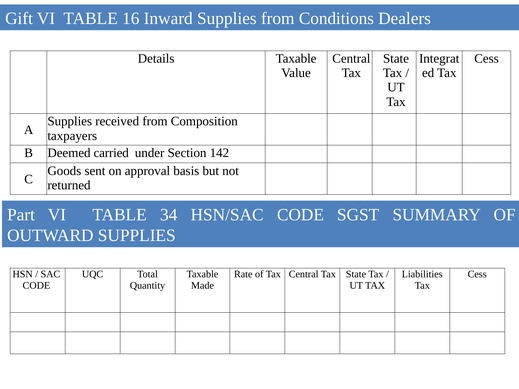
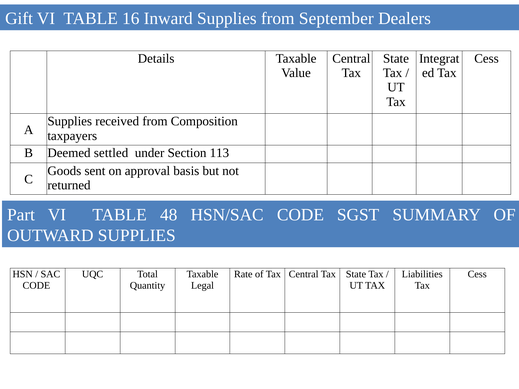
Conditions: Conditions -> September
carried: carried -> settled
142: 142 -> 113
34: 34 -> 48
Made: Made -> Legal
